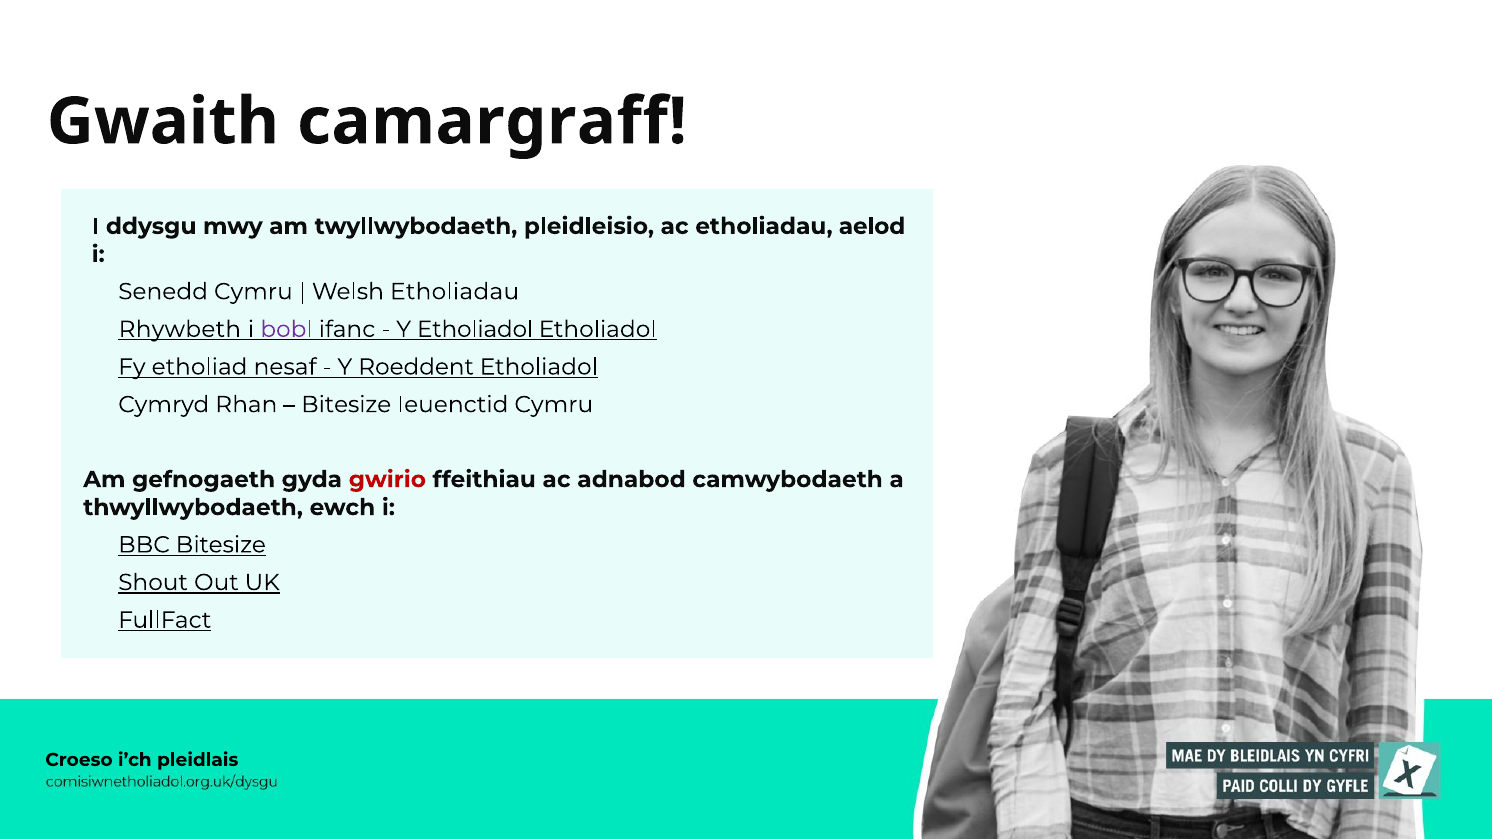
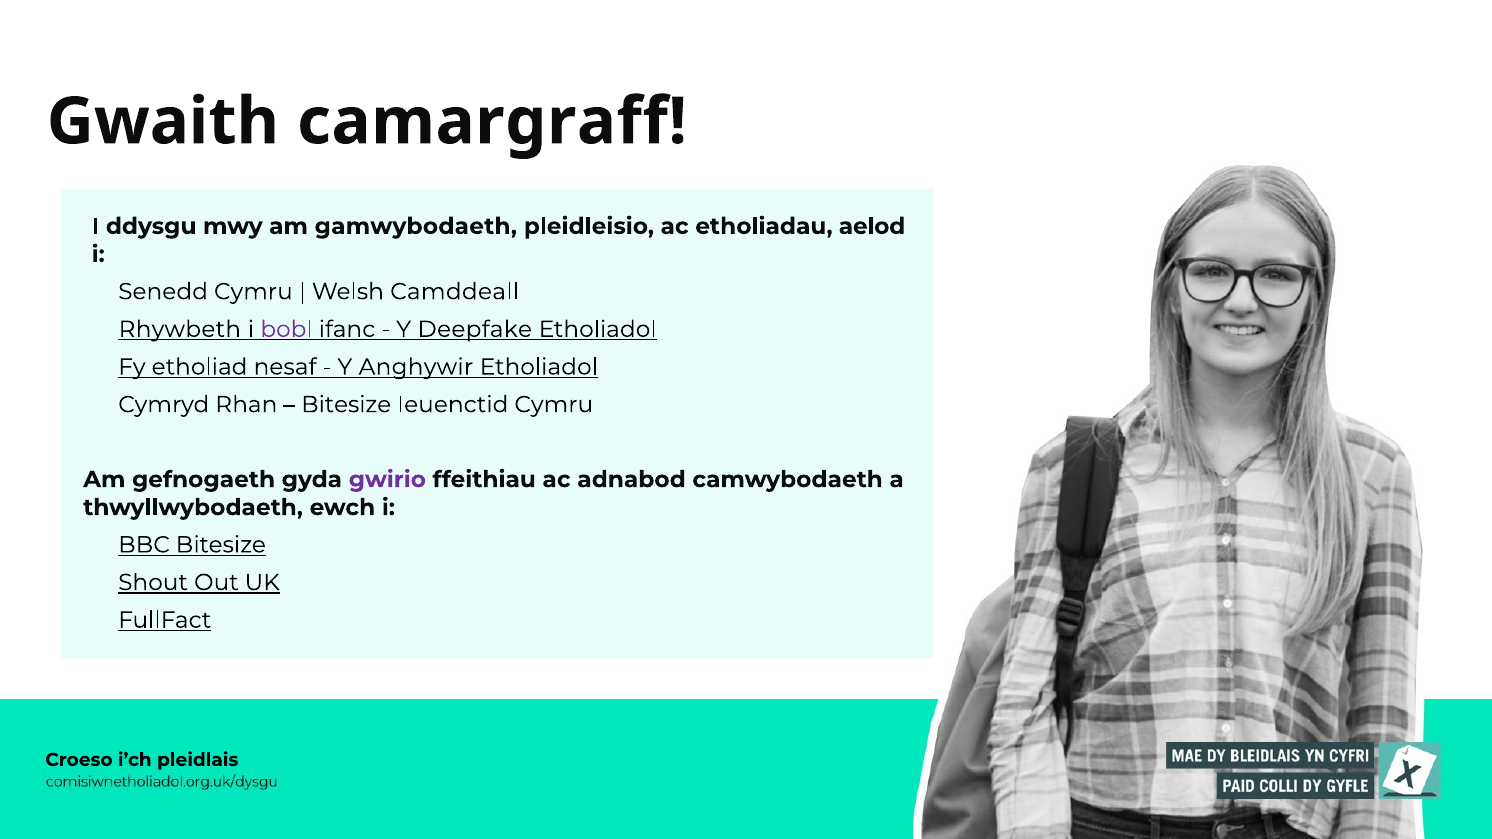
twyllwybodaeth: twyllwybodaeth -> gamwybodaeth
Welsh Etholiadau: Etholiadau -> Camddeall
Y Etholiadol: Etholiadol -> Deepfake
Roeddent: Roeddent -> Anghywir
gwirio colour: red -> purple
